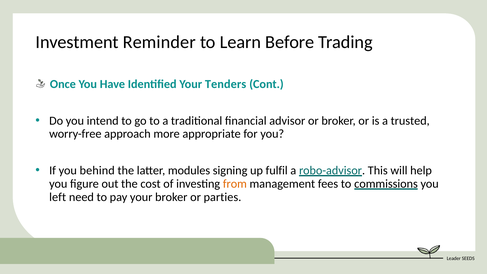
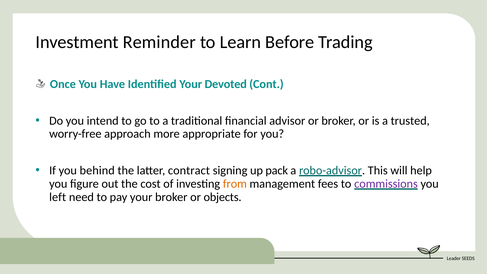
Tenders: Tenders -> Devoted
modules: modules -> contract
fulfil: fulfil -> pack
commissions colour: black -> purple
parties: parties -> objects
